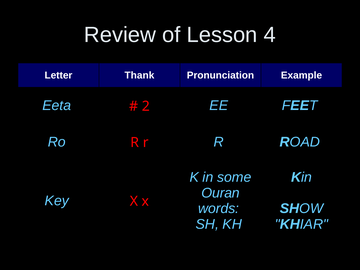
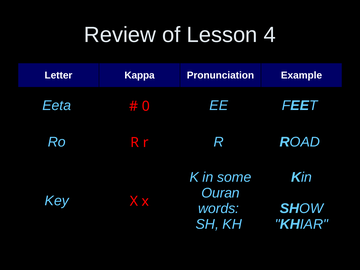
Thank: Thank -> Kappa
2: 2 -> 0
